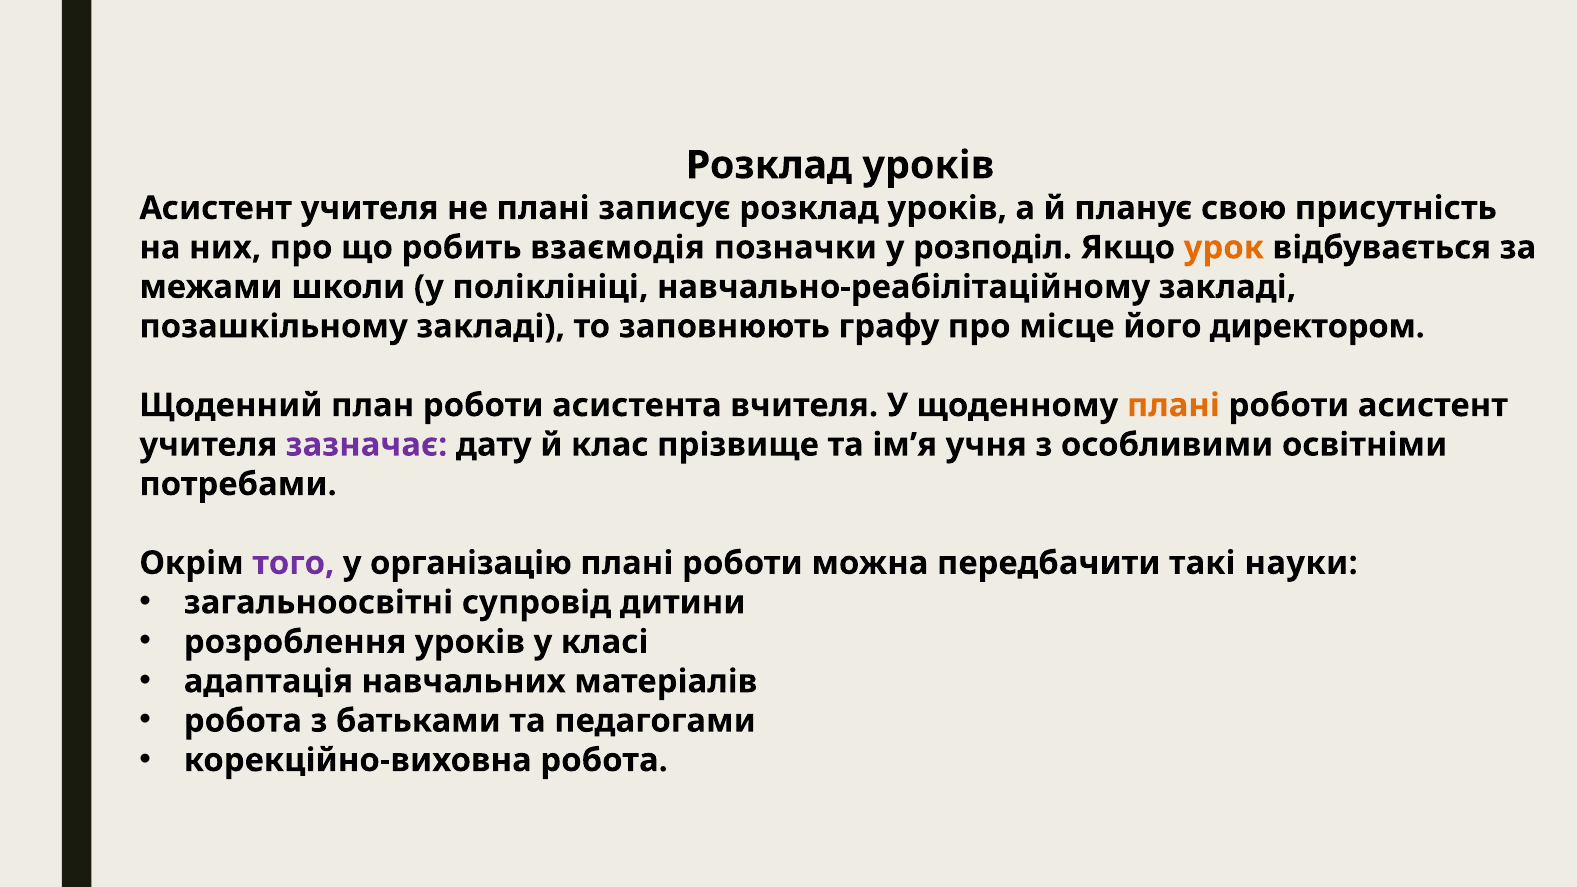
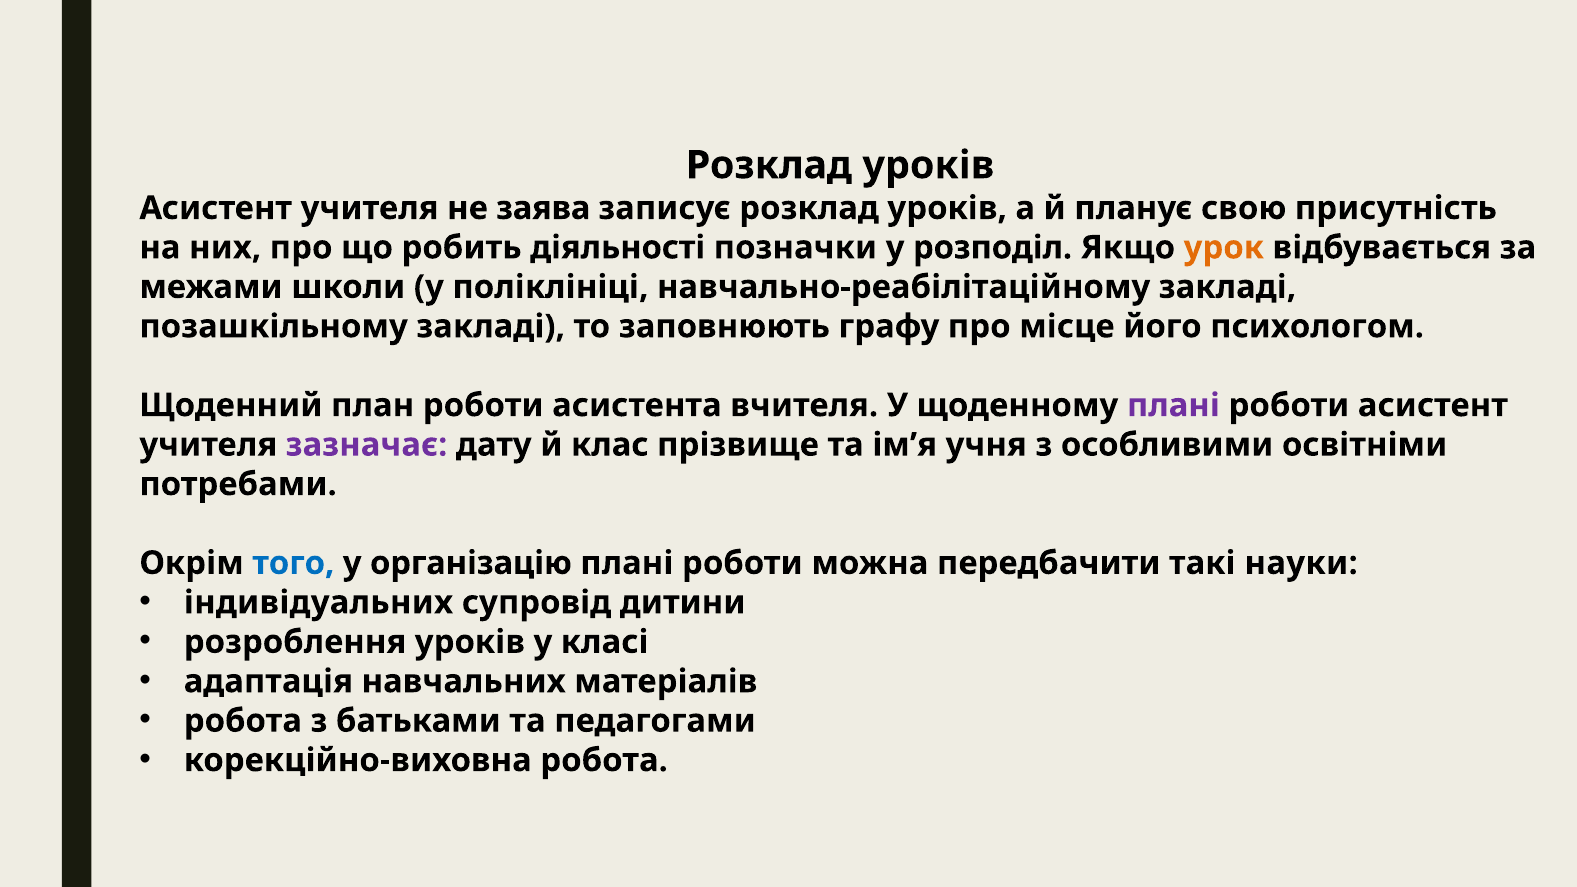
не плані: плані -> заява
взаємодія: взаємодія -> діяльності
директором: директором -> психологом
плані at (1173, 405) colour: orange -> purple
того colour: purple -> blue
загальноосвітні: загальноосвітні -> індивідуальних
